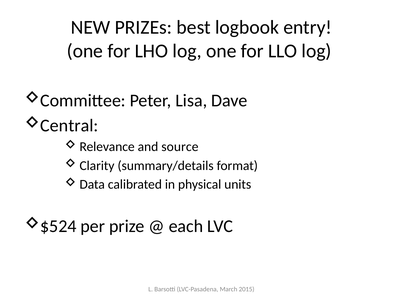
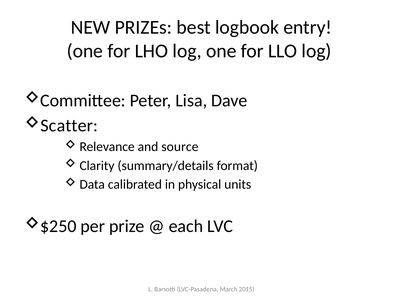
Central: Central -> Scatter
$524: $524 -> $250
